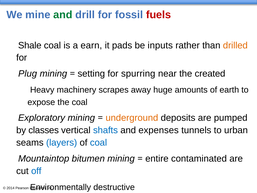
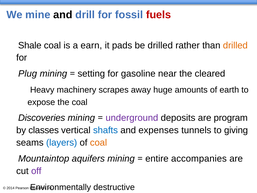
and at (63, 15) colour: green -> black
be inputs: inputs -> drilled
spurring: spurring -> gasoline
created: created -> cleared
Exploratory: Exploratory -> Discoveries
underground colour: orange -> purple
pumped: pumped -> program
urban: urban -> giving
coal at (99, 142) colour: blue -> orange
bitumen: bitumen -> aquifers
contaminated: contaminated -> accompanies
off colour: blue -> purple
